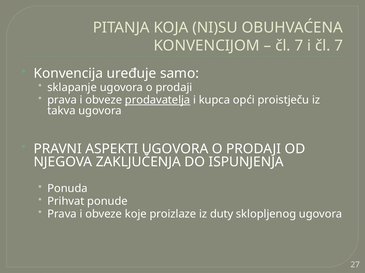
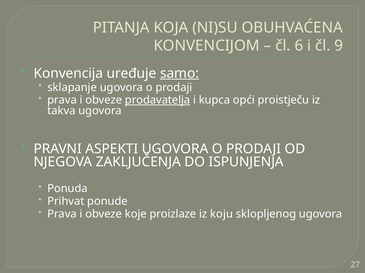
7 at (299, 46): 7 -> 6
i čl 7: 7 -> 9
samo underline: none -> present
duty: duty -> koju
